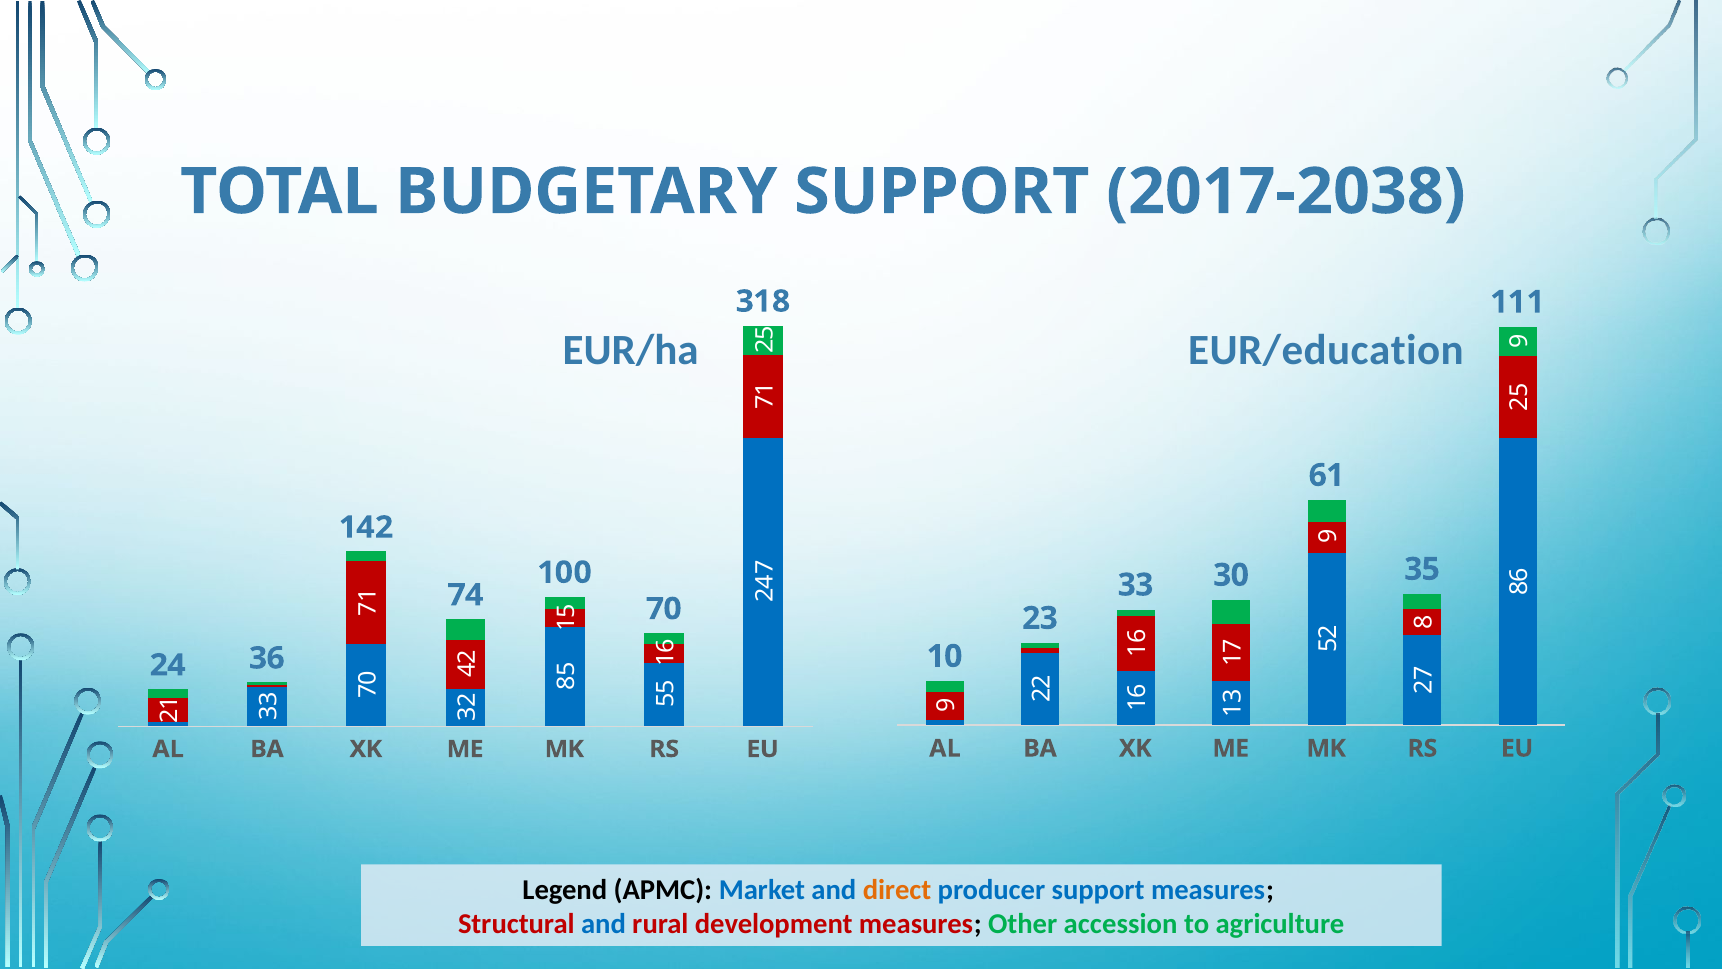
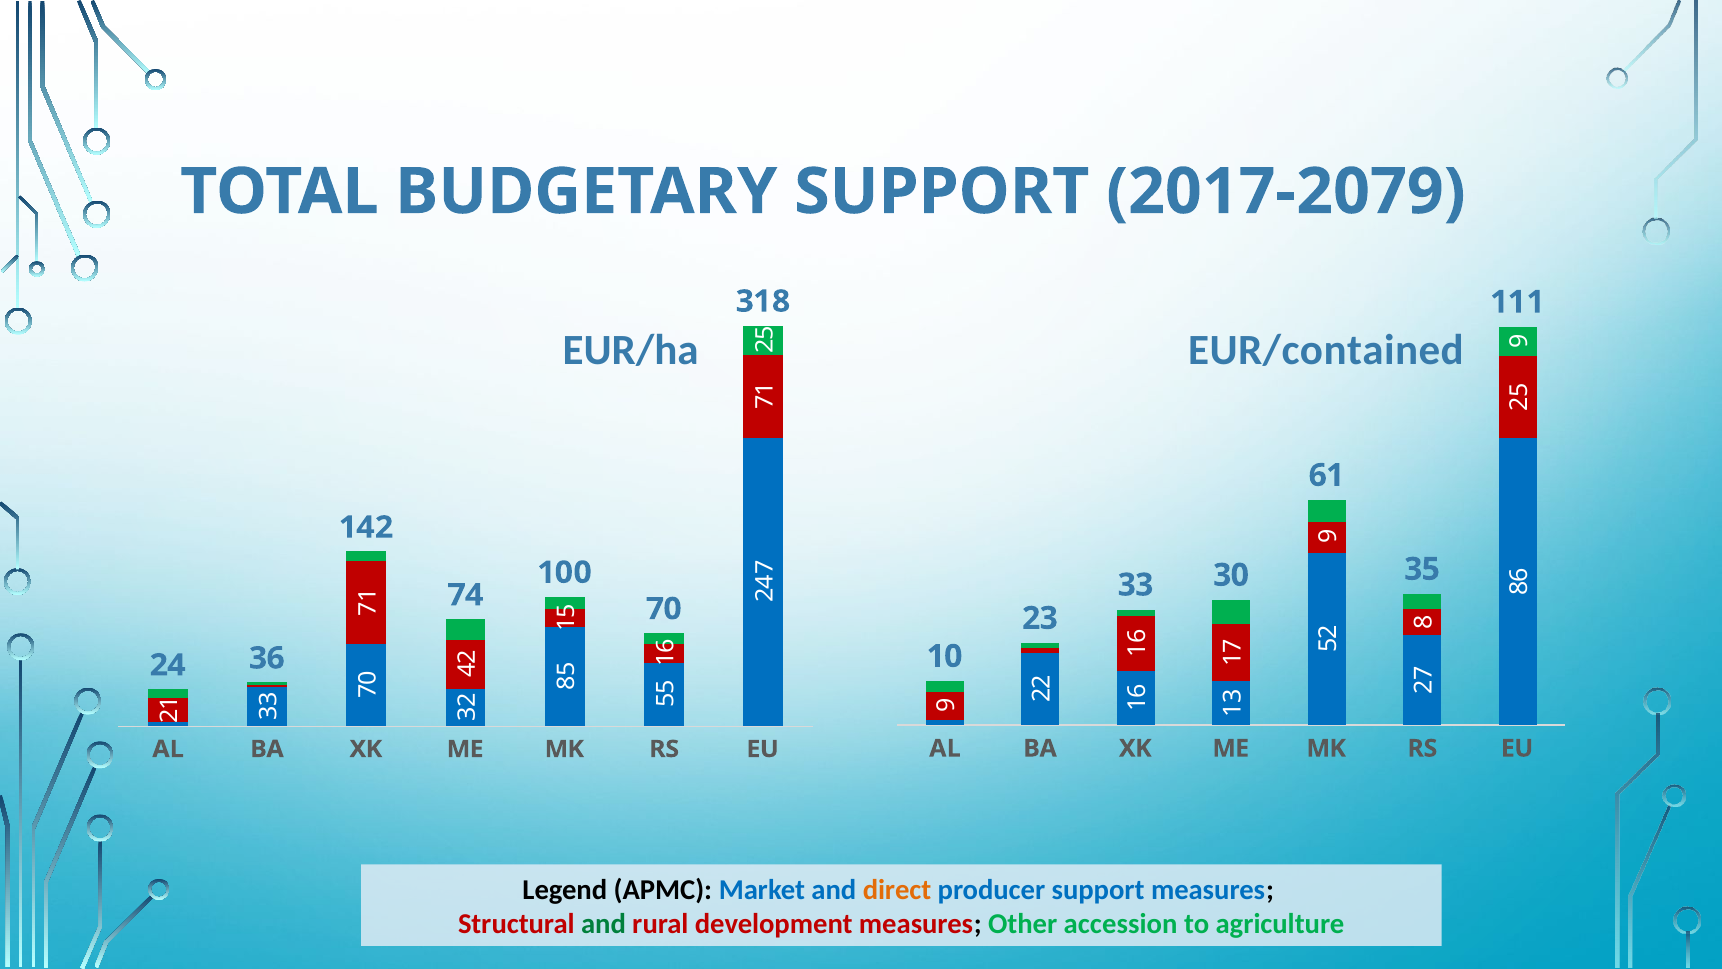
2017-2038: 2017-2038 -> 2017-2079
EUR/education: EUR/education -> EUR/contained
and at (604, 924) colour: blue -> green
